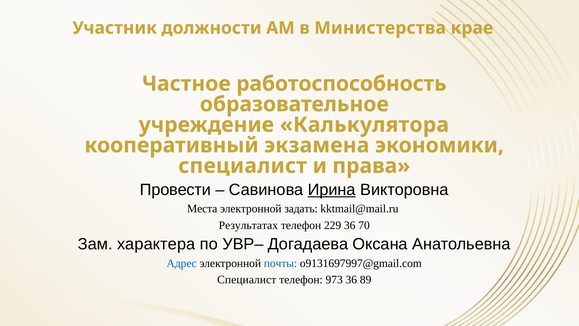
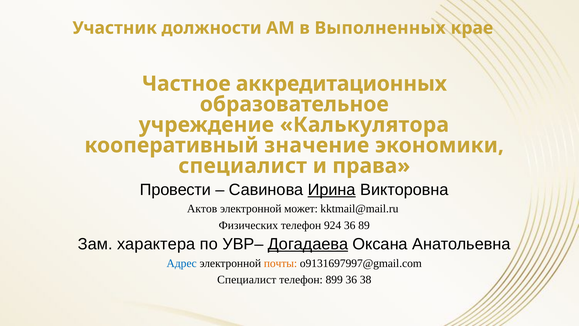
Министерства: Министерства -> Выполненных
работоспособность: работоспособность -> аккредитационных
экзамена: экзамена -> значение
Места: Места -> Актов
задать: задать -> может
Результатах: Результатах -> Физических
229: 229 -> 924
70: 70 -> 89
Догадаева underline: none -> present
почты colour: blue -> orange
973: 973 -> 899
89: 89 -> 38
